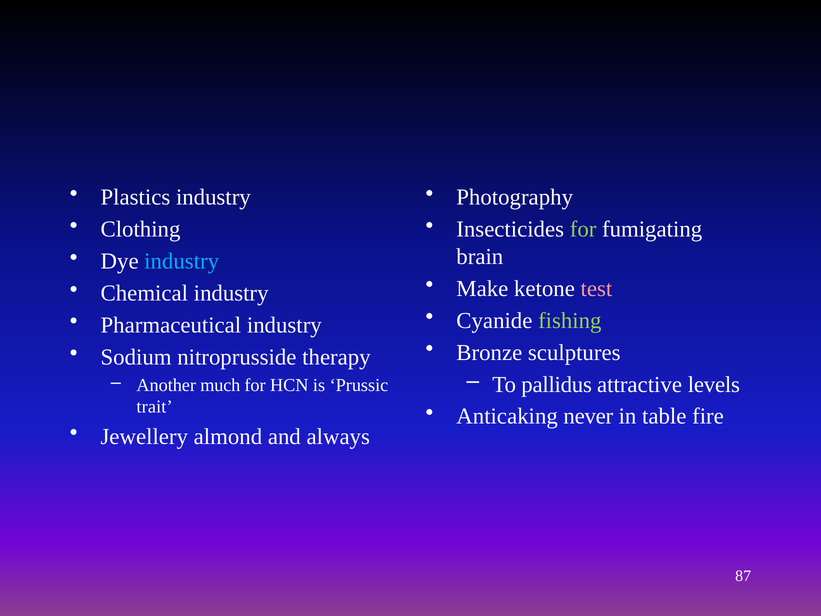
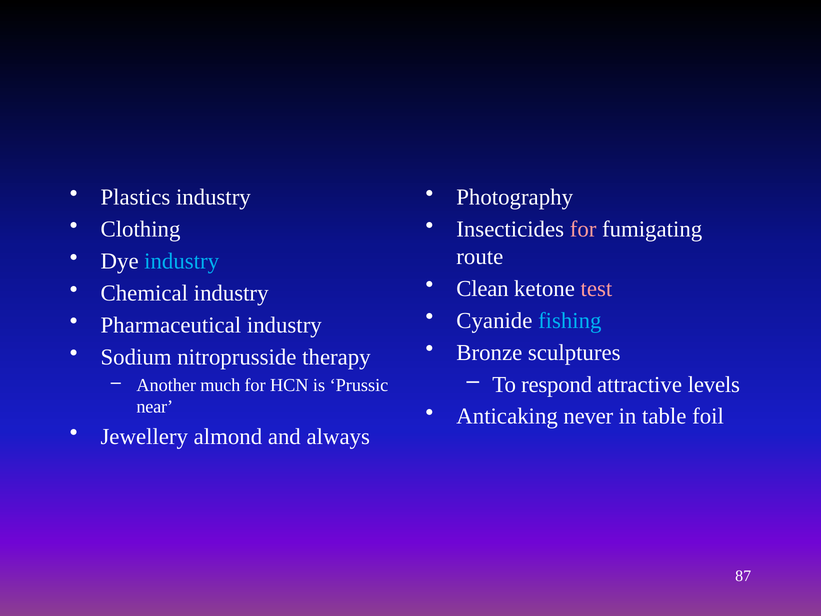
for at (583, 229) colour: light green -> pink
brain: brain -> route
Make: Make -> Clean
fishing colour: light green -> light blue
pallidus: pallidus -> respond
trait: trait -> near
fire: fire -> foil
